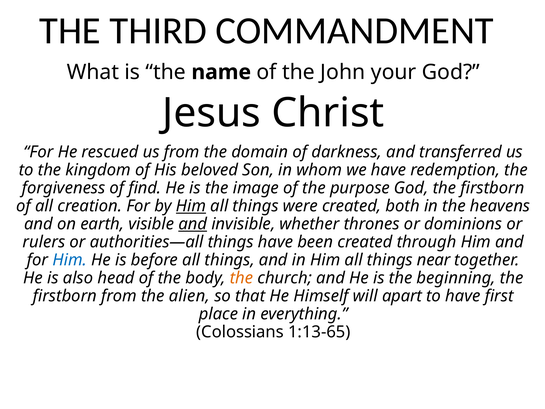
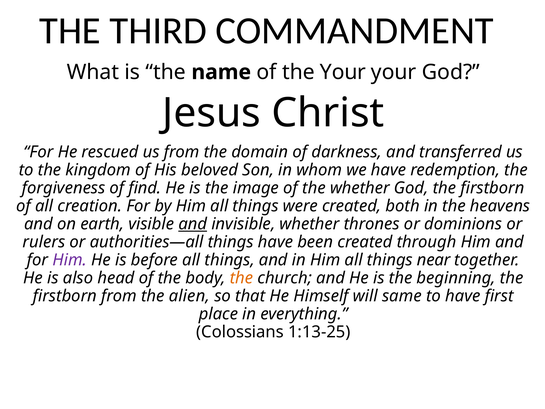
the John: John -> Your
the purpose: purpose -> whether
Him at (191, 206) underline: present -> none
Him at (70, 260) colour: blue -> purple
apart: apart -> same
1:13-65: 1:13-65 -> 1:13-25
